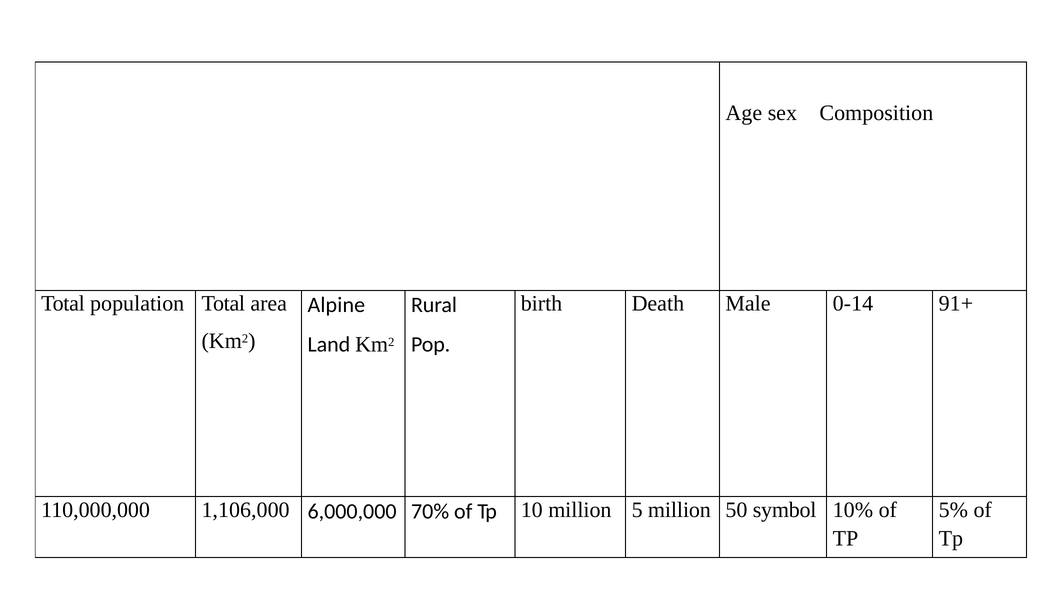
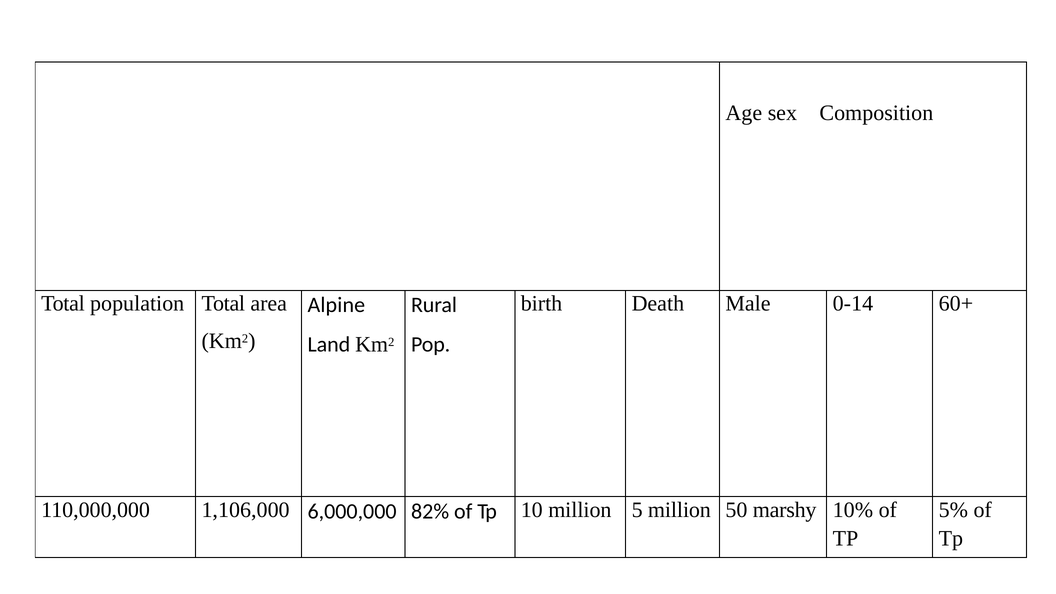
91+: 91+ -> 60+
70%: 70% -> 82%
symbol: symbol -> marshy
